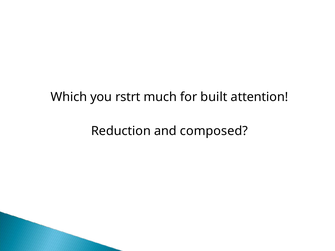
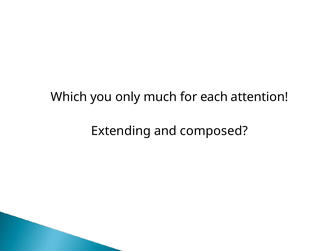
rstrt: rstrt -> only
built: built -> each
Reduction: Reduction -> Extending
